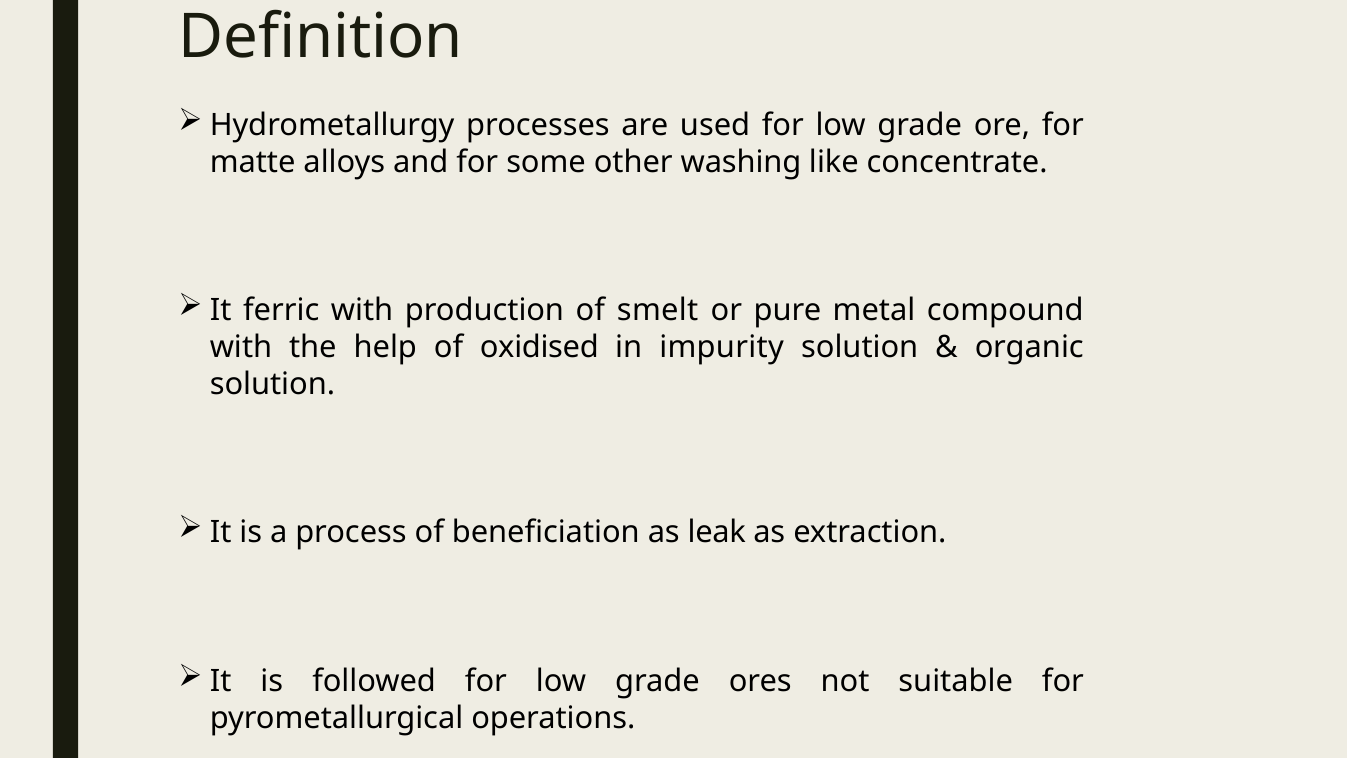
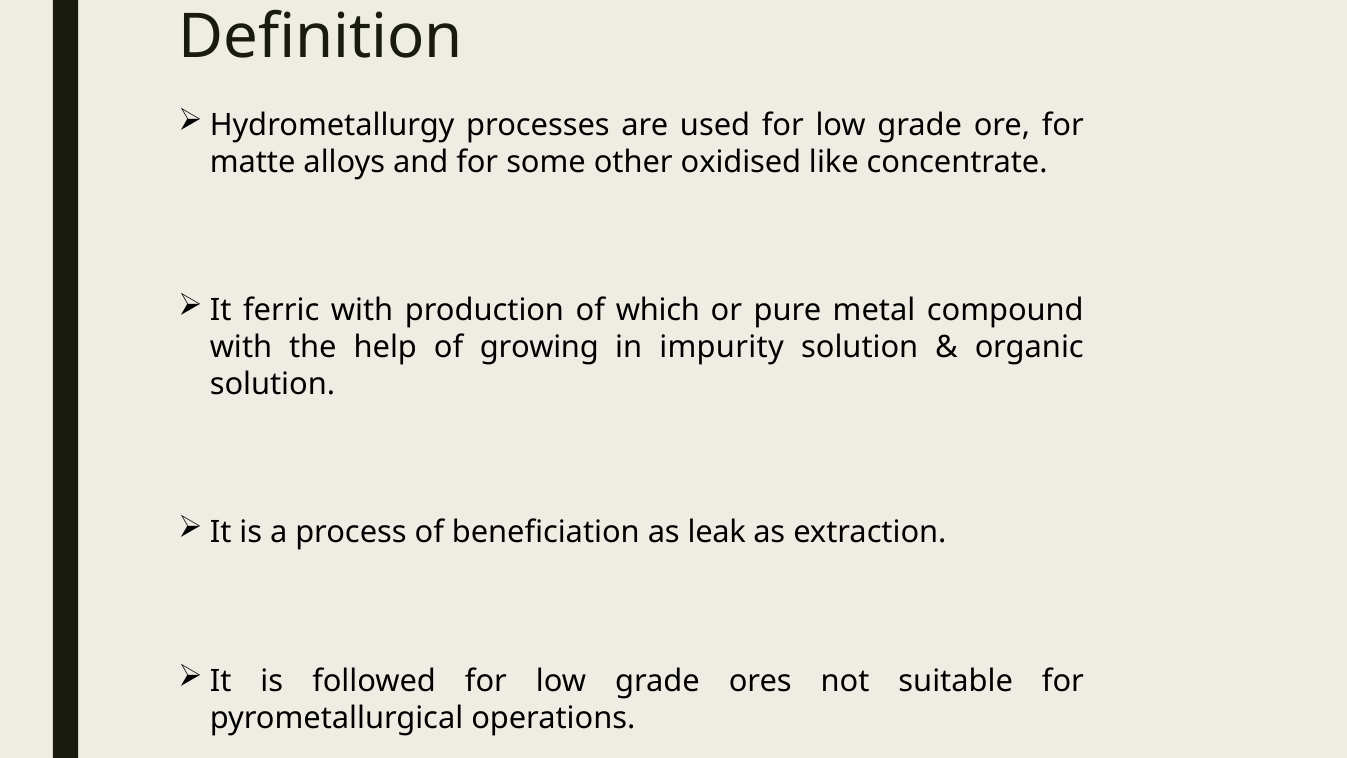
washing: washing -> oxidised
smelt: smelt -> which
oxidised: oxidised -> growing
